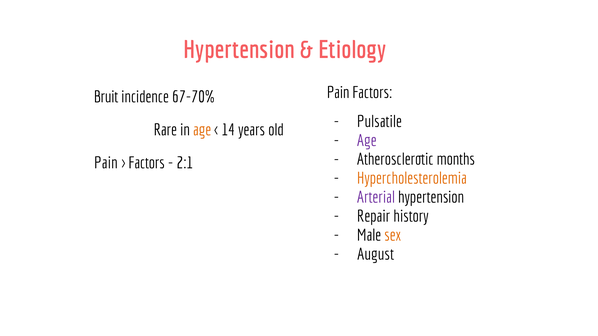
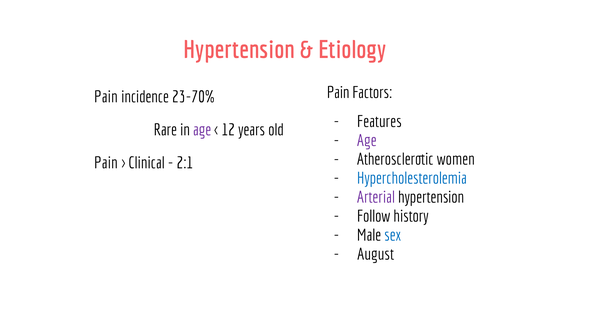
Bruit at (106, 97): Bruit -> Pain
67-70%: 67-70% -> 23-70%
Pulsatile: Pulsatile -> Features
age at (202, 130) colour: orange -> purple
14: 14 -> 12
months: months -> women
Factors at (147, 163): Factors -> Clinical
Hypercholesterolemia colour: orange -> blue
Repair: Repair -> Follow
sex colour: orange -> blue
